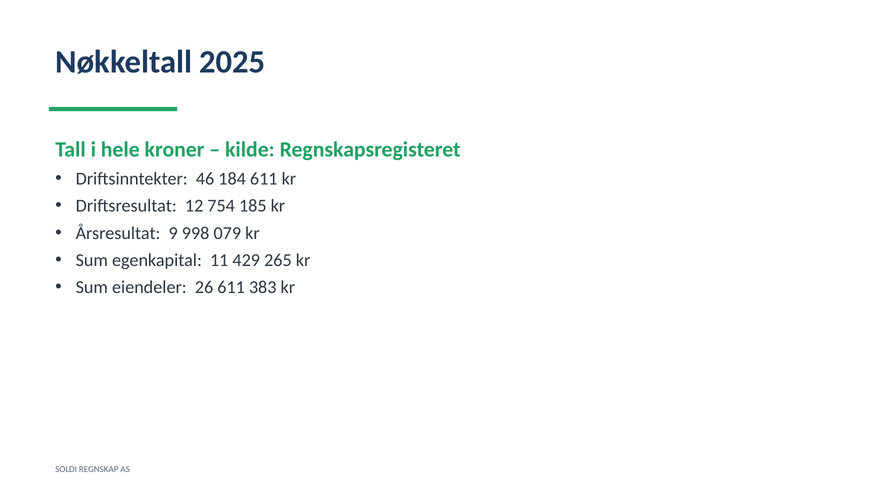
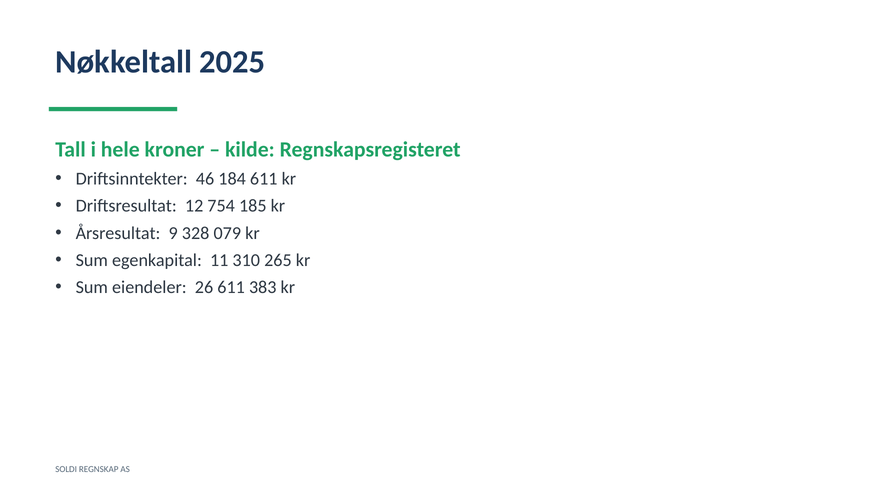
998: 998 -> 328
429: 429 -> 310
